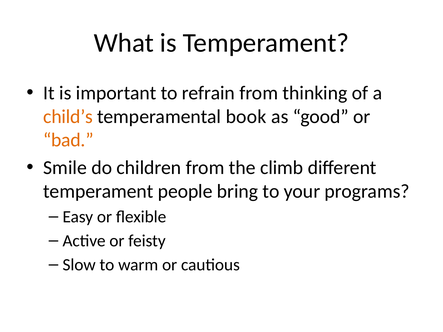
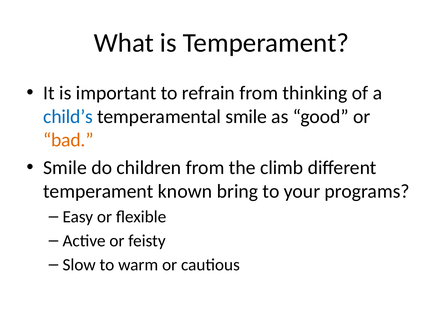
child’s colour: orange -> blue
temperamental book: book -> smile
people: people -> known
